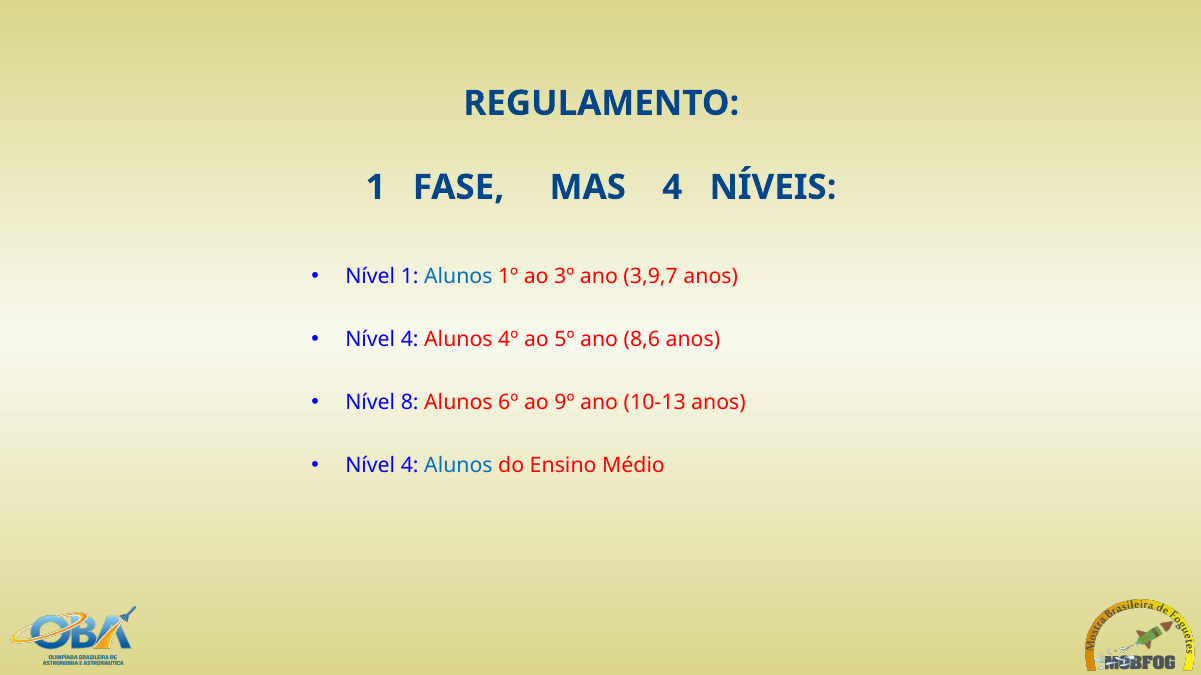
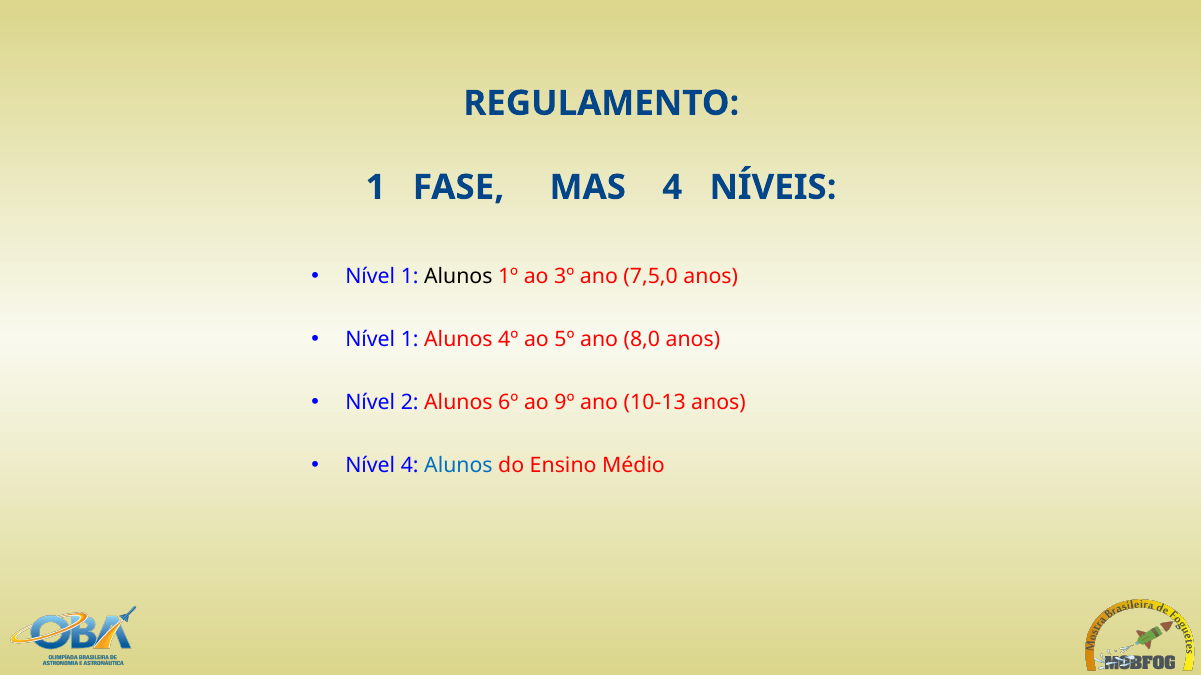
Alunos at (458, 277) colour: blue -> black
3,9,7: 3,9,7 -> 7,5,0
4 at (410, 340): 4 -> 1
8,6: 8,6 -> 8,0
8: 8 -> 2
